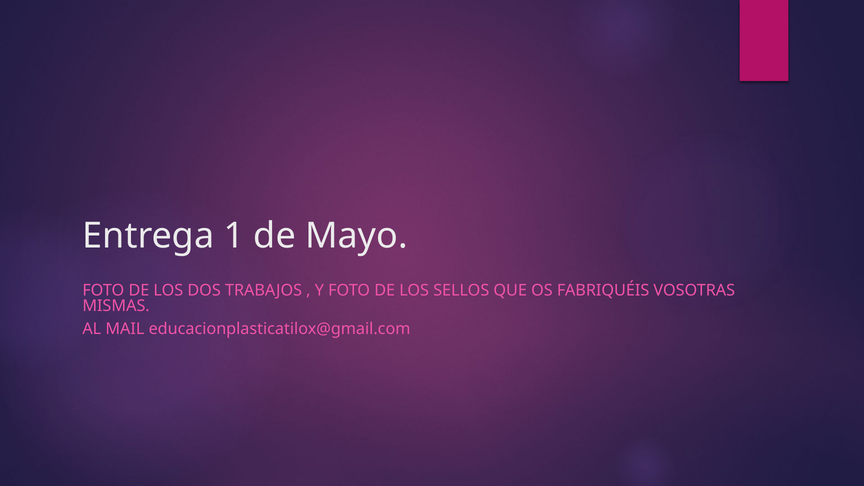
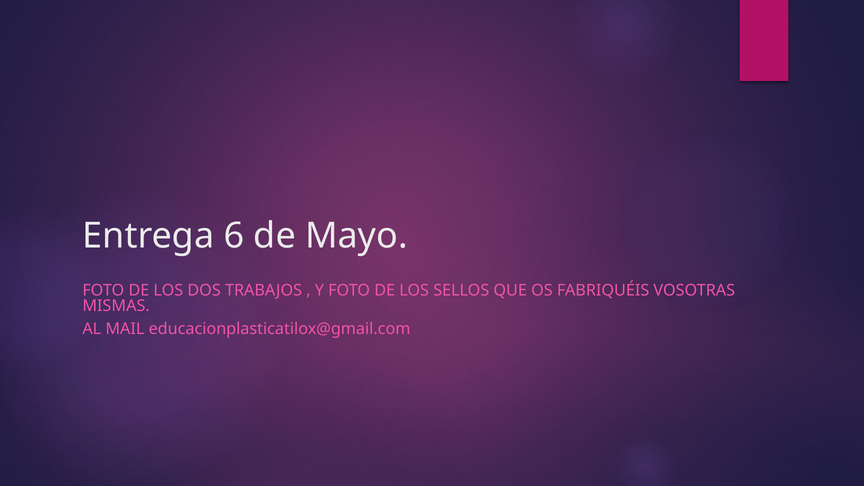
1: 1 -> 6
